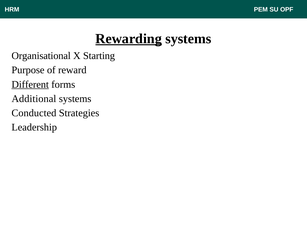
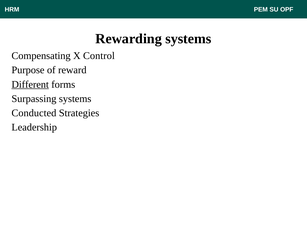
Rewarding underline: present -> none
Organisational: Organisational -> Compensating
Starting: Starting -> Control
Additional: Additional -> Surpassing
